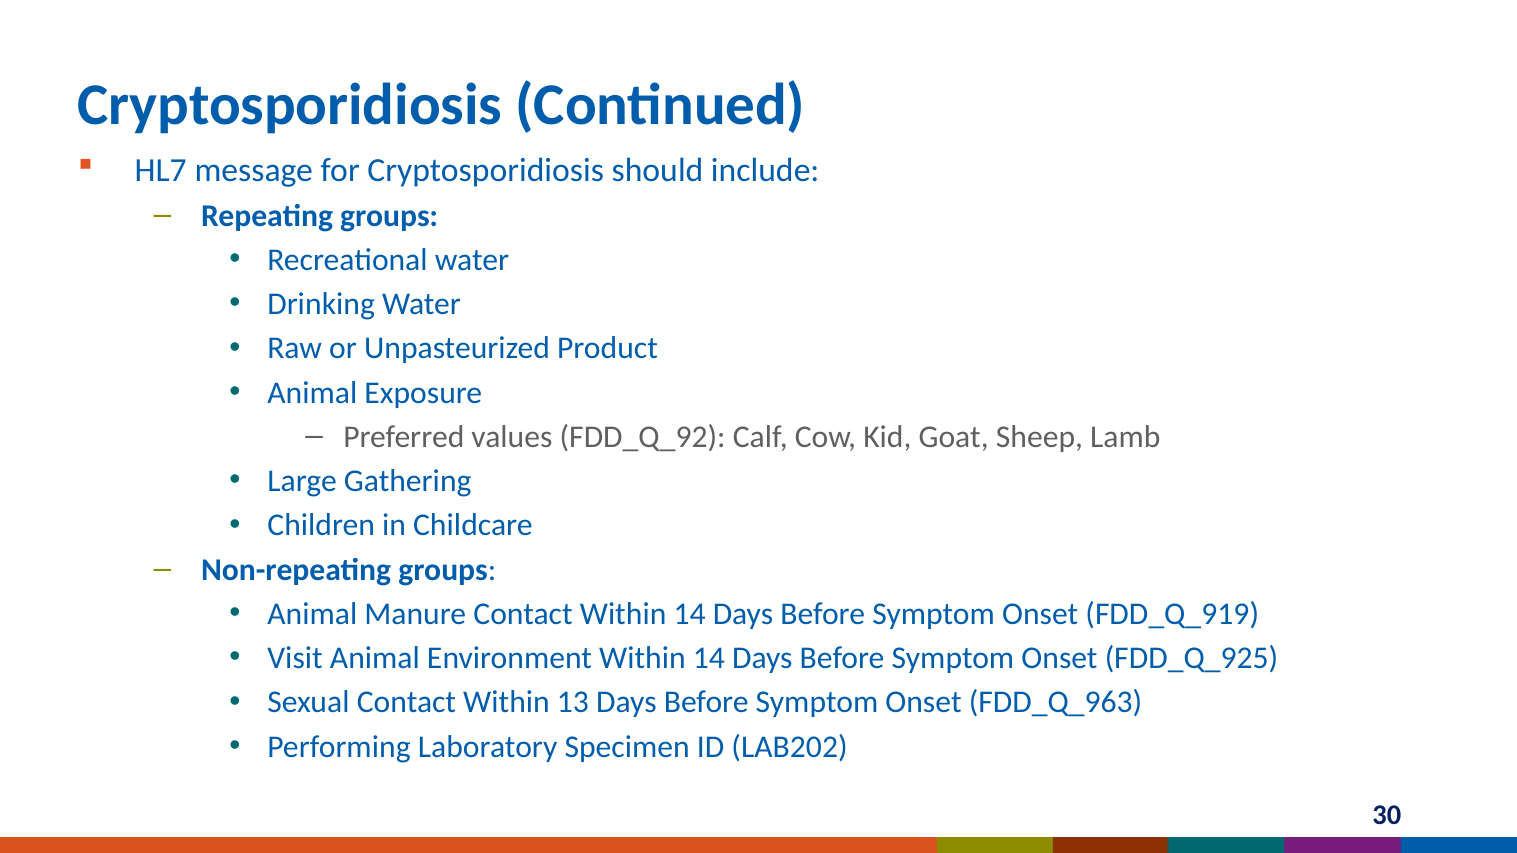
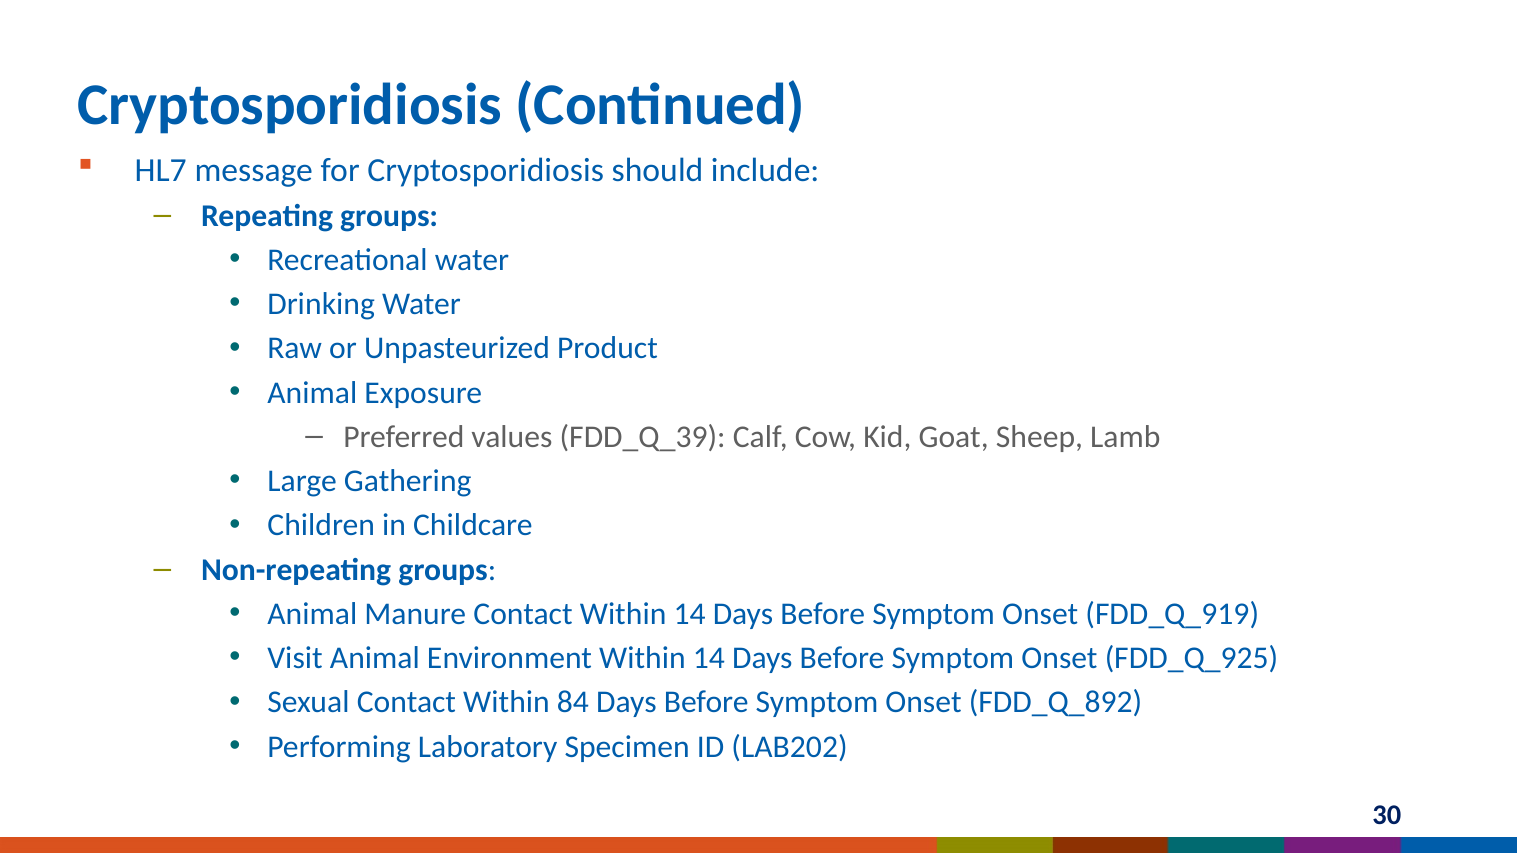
FDD_Q_92: FDD_Q_92 -> FDD_Q_39
13: 13 -> 84
FDD_Q_963: FDD_Q_963 -> FDD_Q_892
